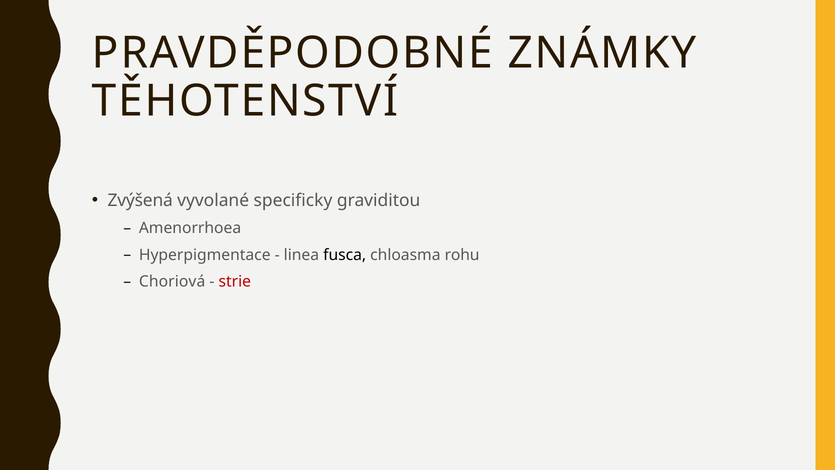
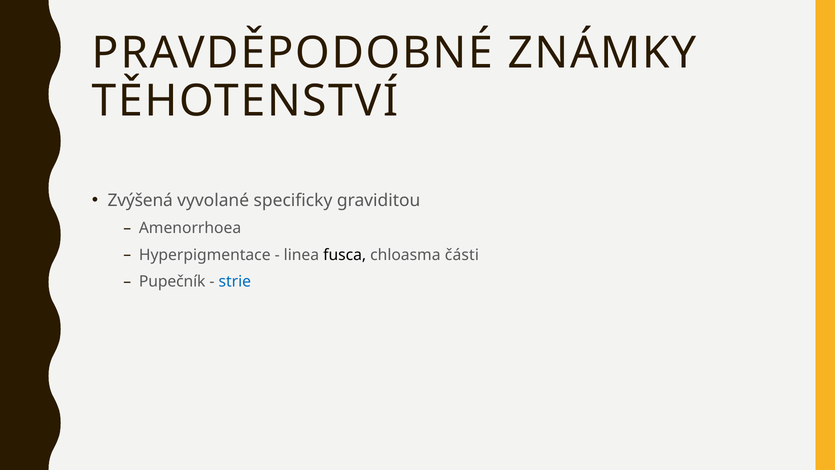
rohu: rohu -> části
Choriová: Choriová -> Pupečník
strie colour: red -> blue
